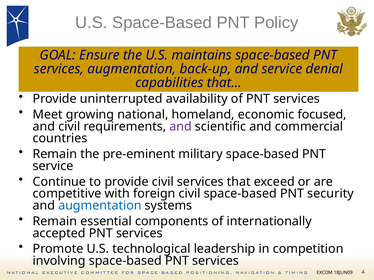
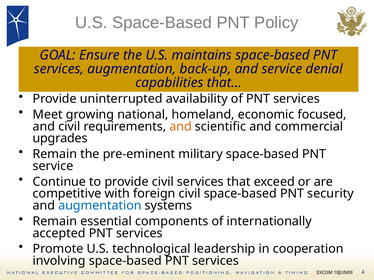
and at (181, 127) colour: purple -> orange
countries: countries -> upgrades
competition: competition -> cooperation
